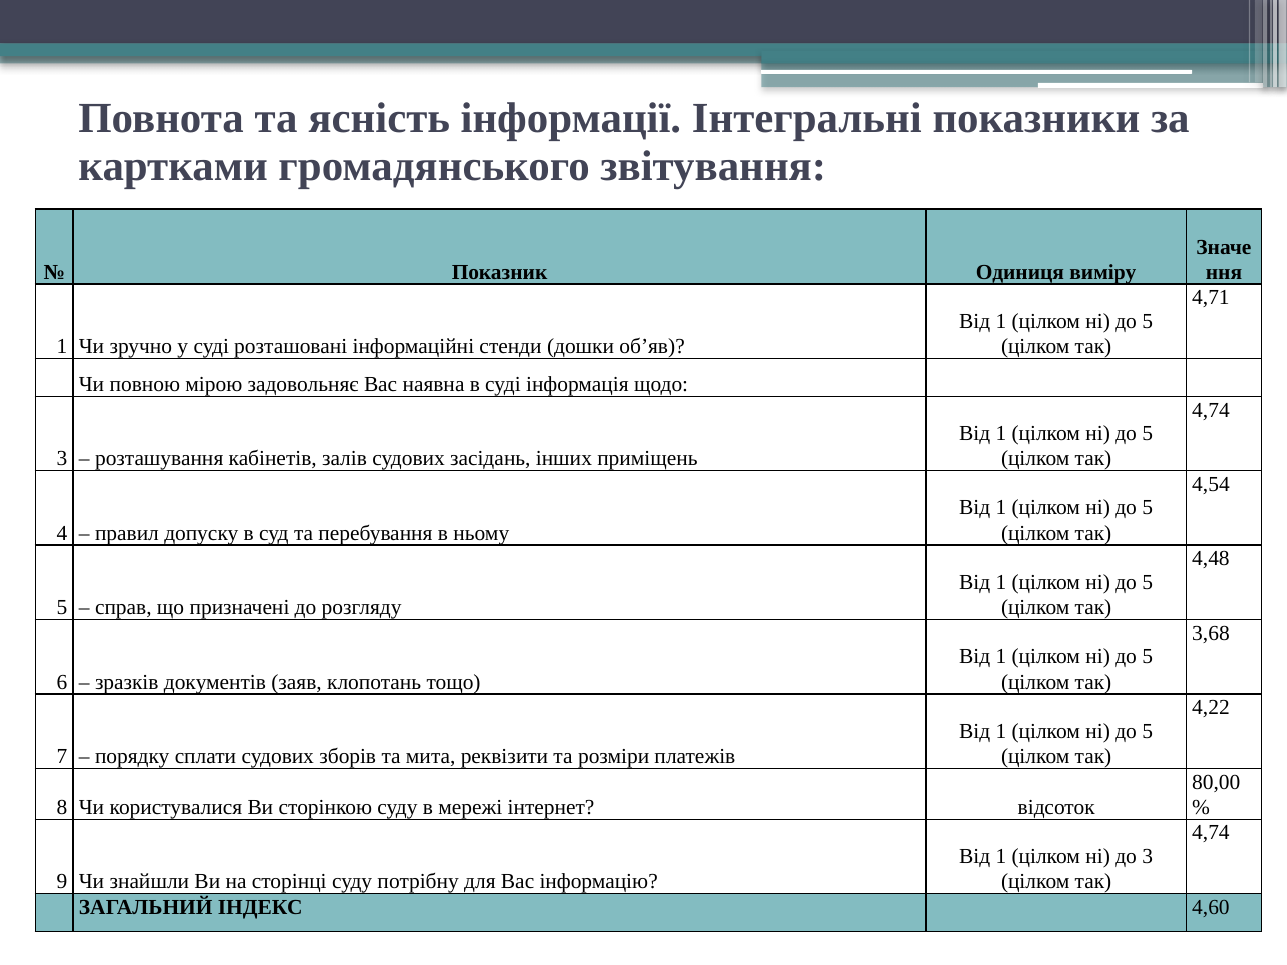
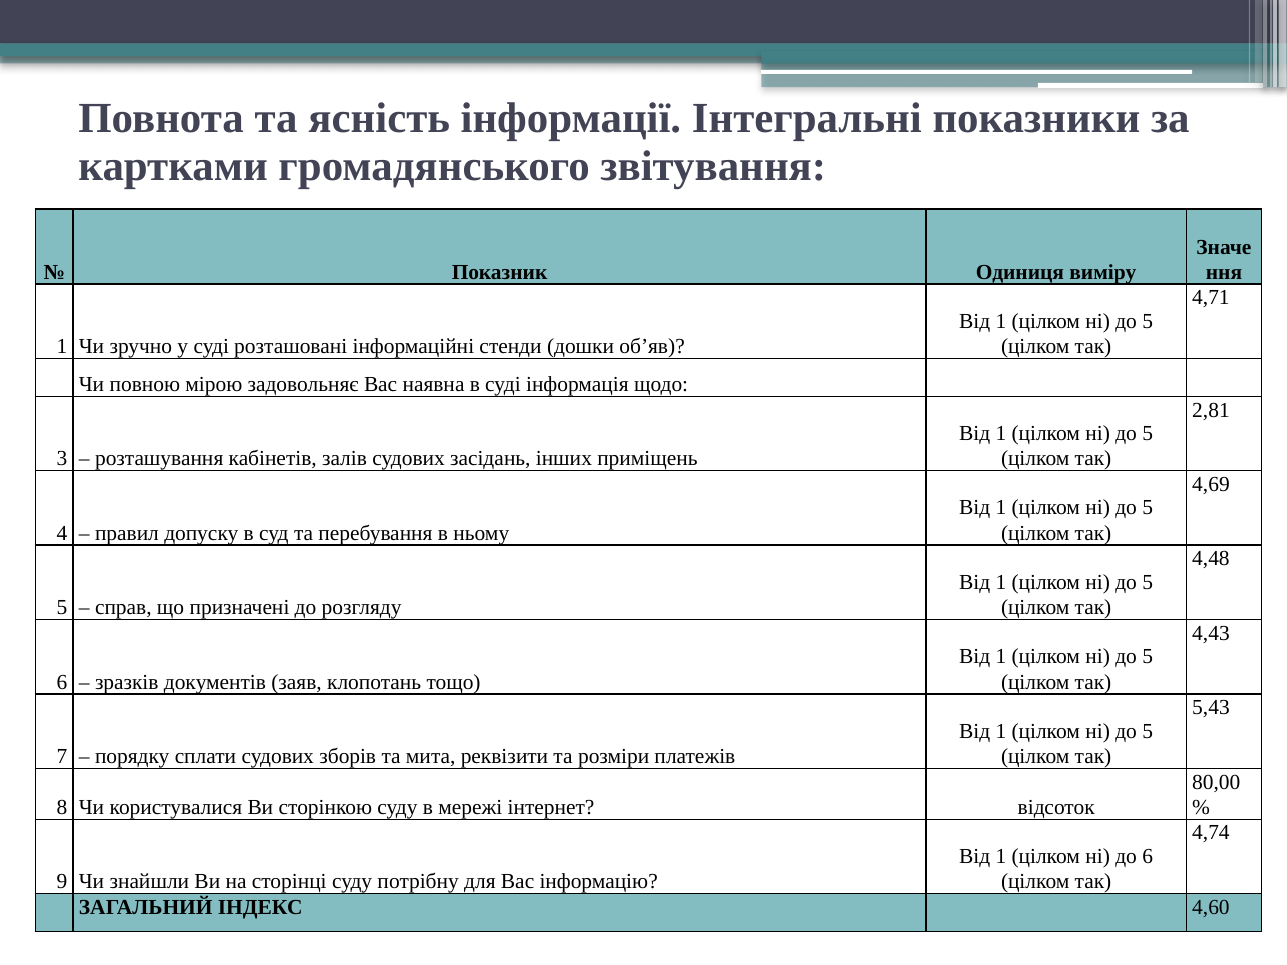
4,74 at (1211, 410): 4,74 -> 2,81
4,54: 4,54 -> 4,69
3,68: 3,68 -> 4,43
4,22: 4,22 -> 5,43
до 3: 3 -> 6
